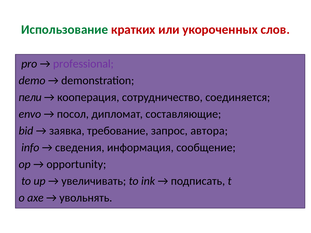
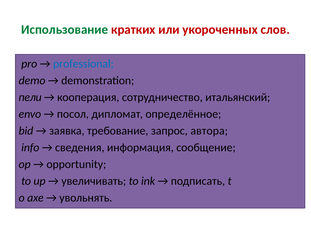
professional colour: purple -> blue
соединяется: соединяется -> итальянский
составляющие: составляющие -> определённое
